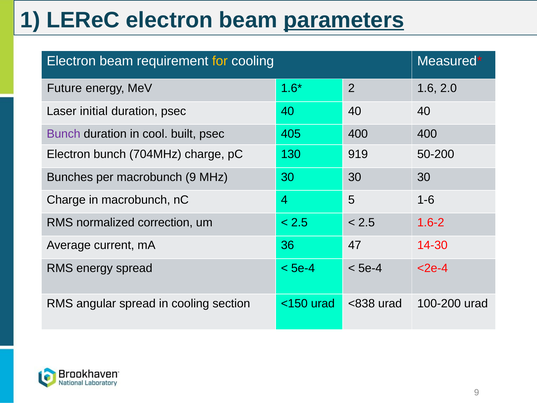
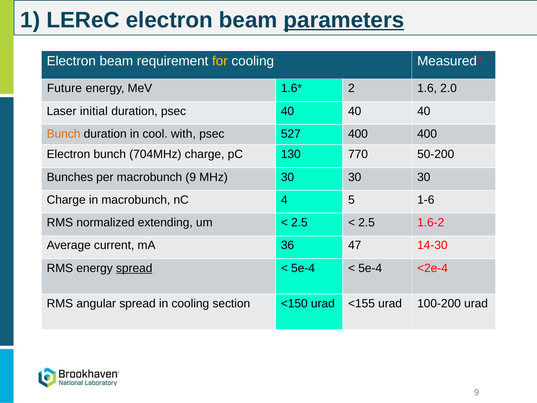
Bunch at (64, 134) colour: purple -> orange
built: built -> with
405: 405 -> 527
919: 919 -> 770
correction: correction -> extending
spread at (134, 268) underline: none -> present
<838: <838 -> <155
